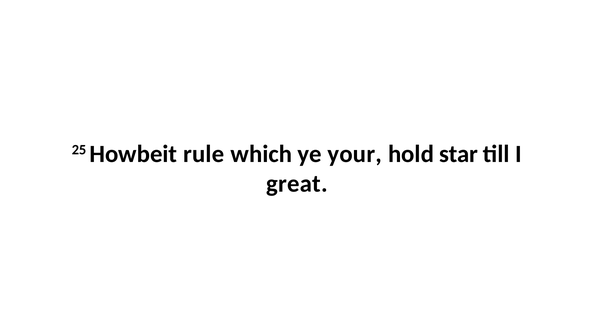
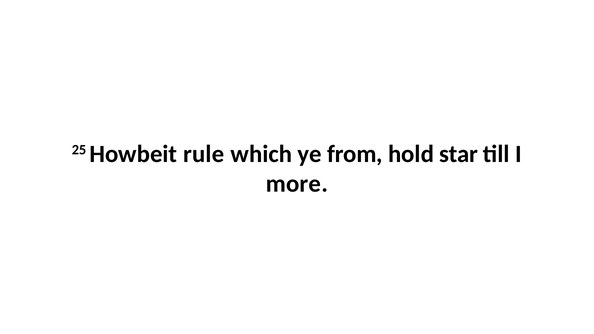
your: your -> from
great: great -> more
